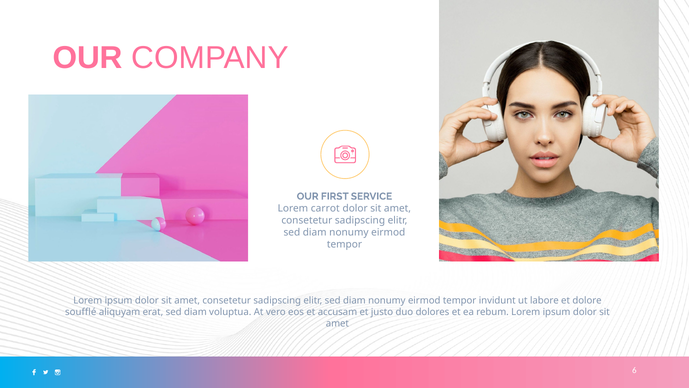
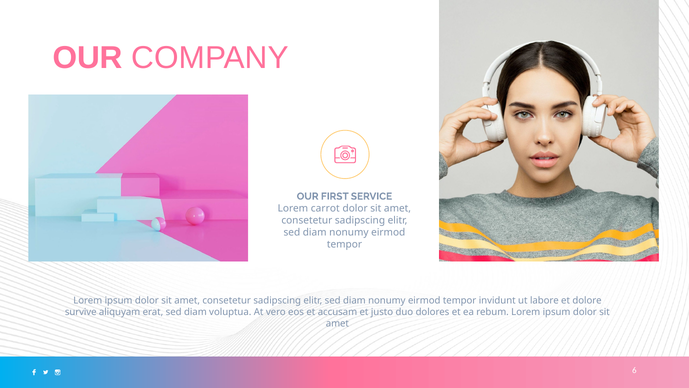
soufflé: soufflé -> survive
